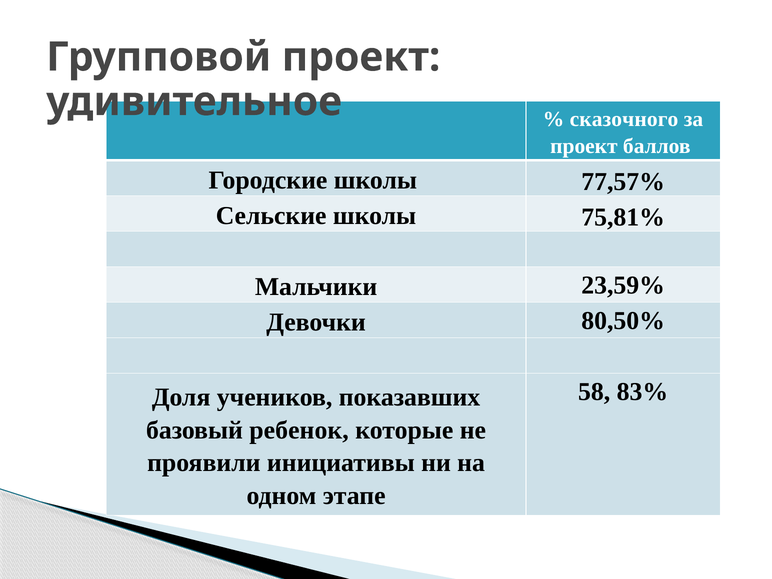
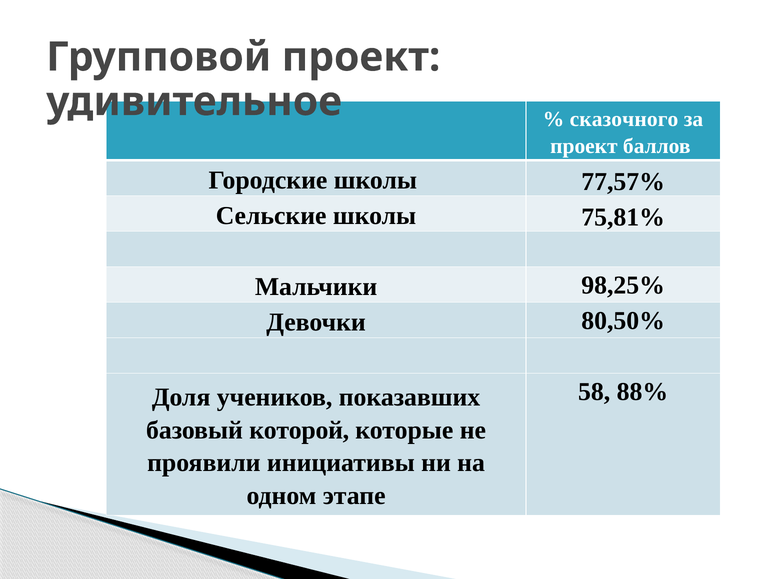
23,59%: 23,59% -> 98,25%
83%: 83% -> 88%
ребенок: ребенок -> которой
